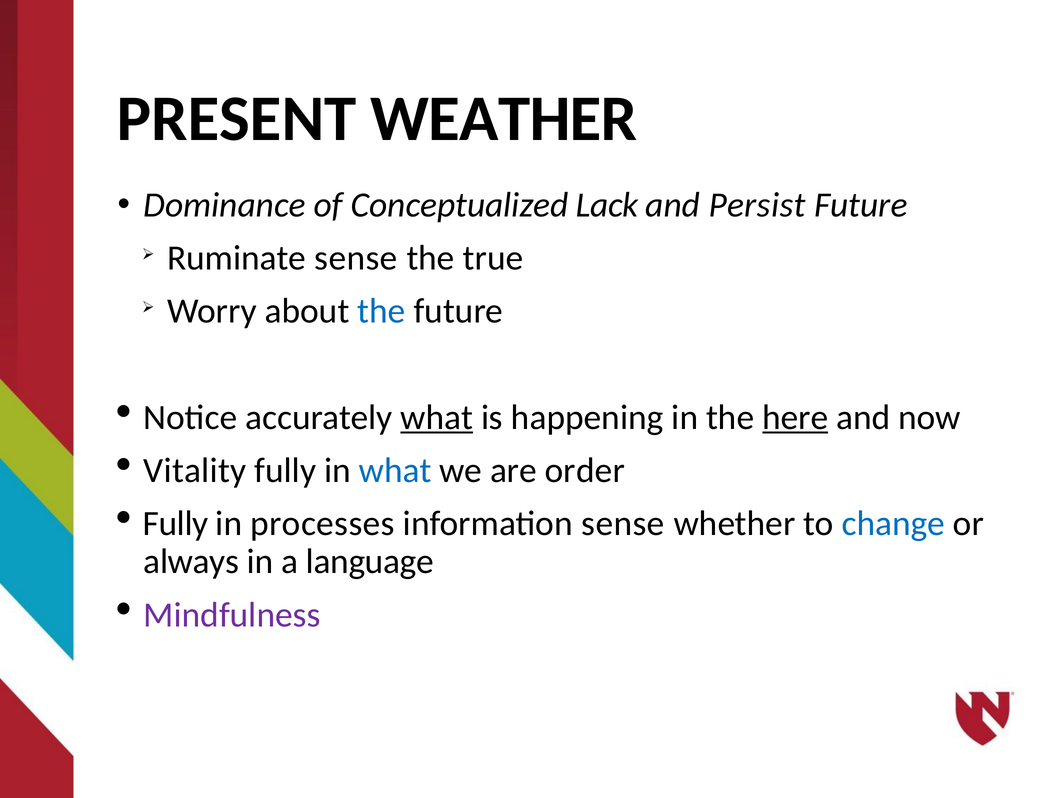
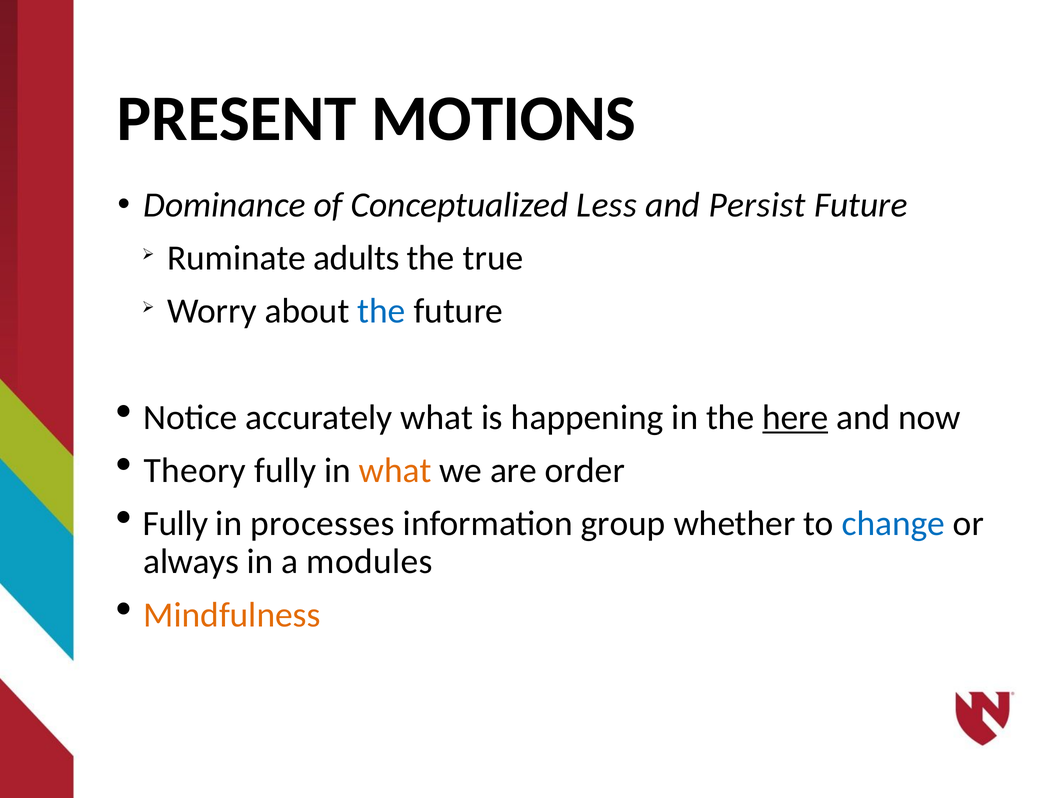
WEATHER: WEATHER -> MOTIONS
Lack: Lack -> Less
Ruminate sense: sense -> adults
what at (437, 417) underline: present -> none
Vitality: Vitality -> Theory
what at (395, 470) colour: blue -> orange
information sense: sense -> group
language: language -> modules
Mindfulness colour: purple -> orange
